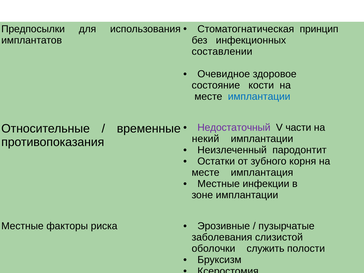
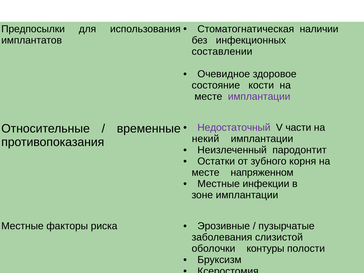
принцип: принцип -> наличии
имплантации at (259, 97) colour: blue -> purple
имплантация: имплантация -> напряженном
служить: служить -> контуры
